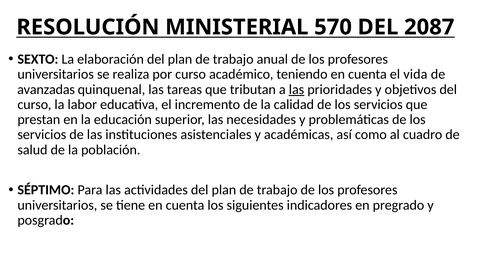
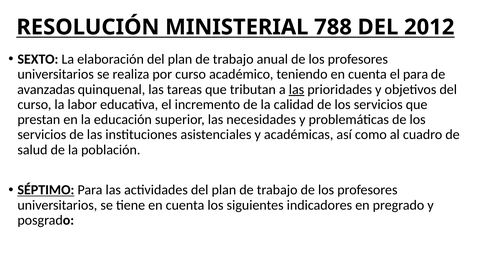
570: 570 -> 788
2087: 2087 -> 2012
el vida: vida -> para
SÉPTIMO underline: none -> present
